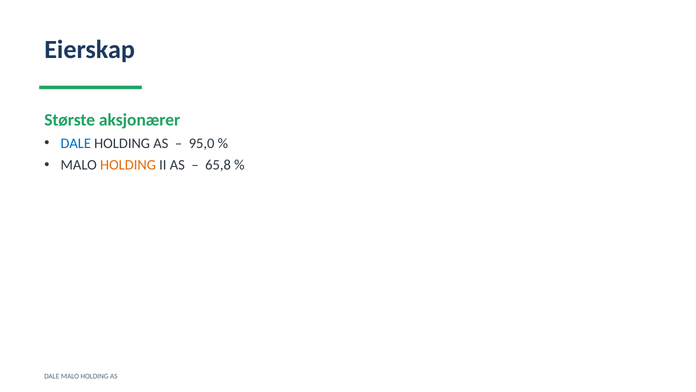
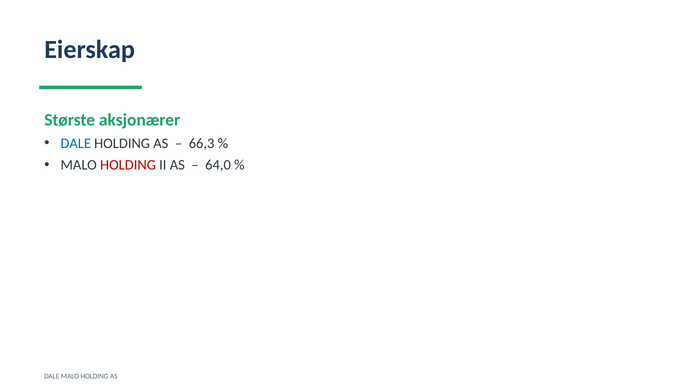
95,0: 95,0 -> 66,3
HOLDING at (128, 165) colour: orange -> red
65,8: 65,8 -> 64,0
